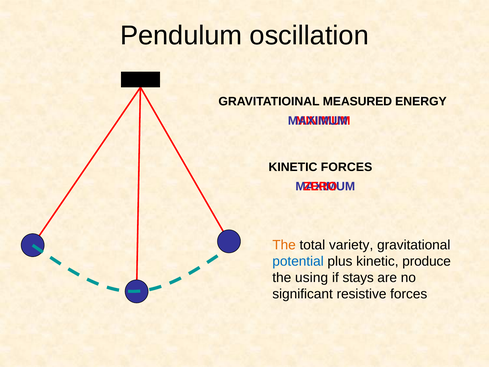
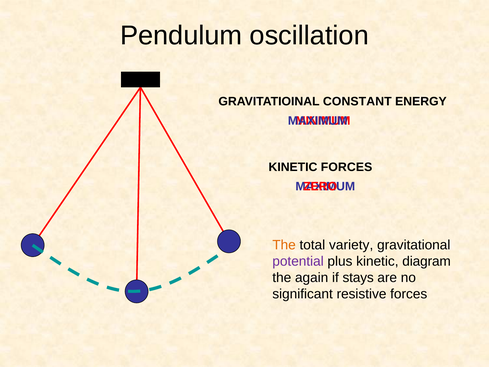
MEASURED: MEASURED -> CONSTANT
potential colour: blue -> purple
produce: produce -> diagram
using: using -> again
